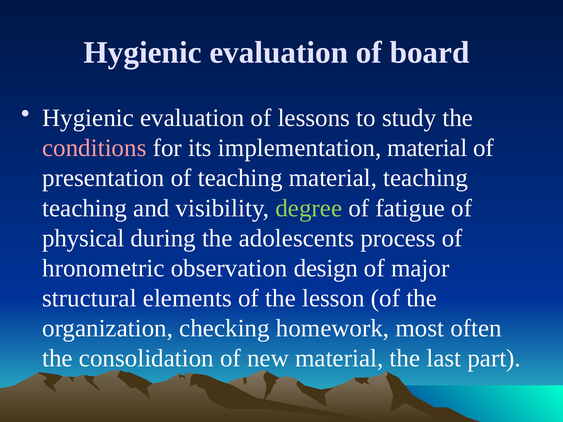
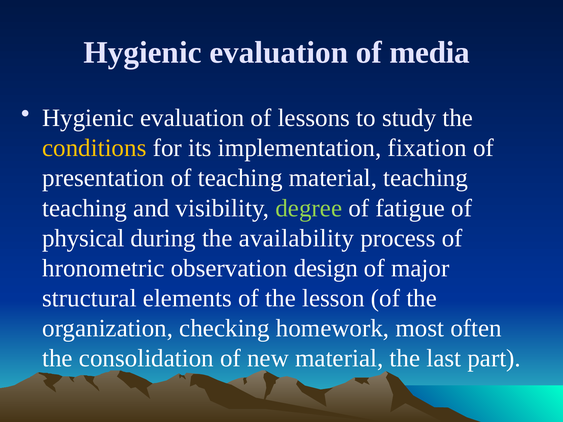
board: board -> media
conditions colour: pink -> yellow
implementation material: material -> fixation
adolescents: adolescents -> availability
